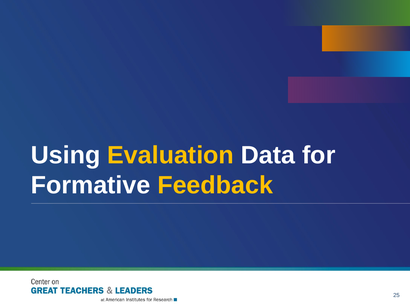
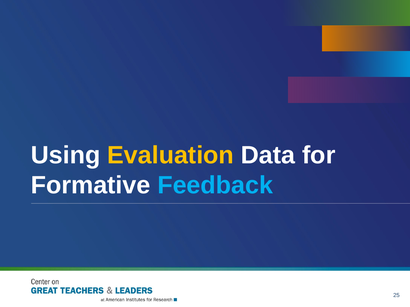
Feedback colour: yellow -> light blue
